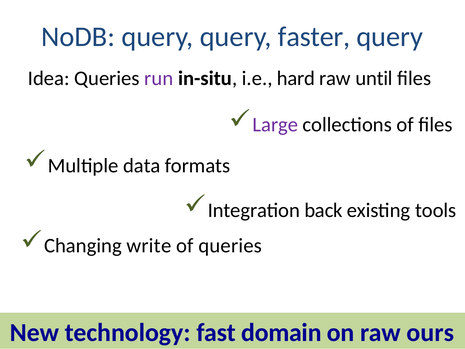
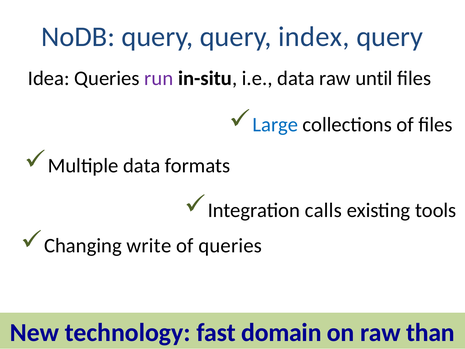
faster: faster -> index
i.e hard: hard -> data
Large colour: purple -> blue
back: back -> calls
ours: ours -> than
